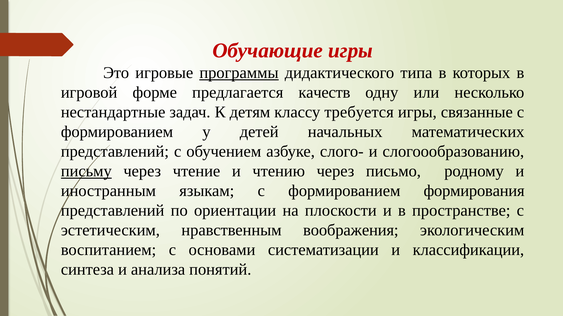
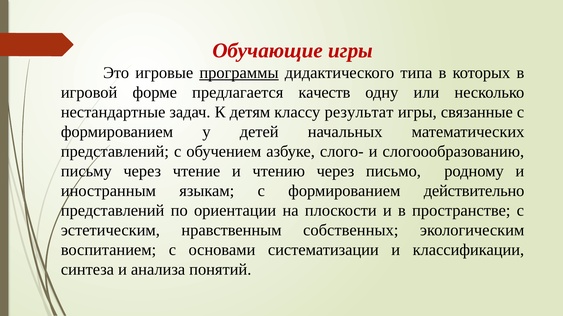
требуется: требуется -> результат
письму underline: present -> none
формирования: формирования -> действительно
воображения: воображения -> собственных
